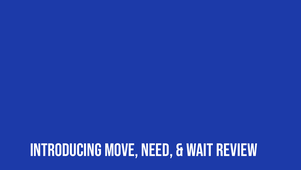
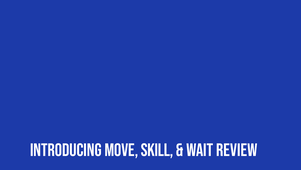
need: need -> skill
